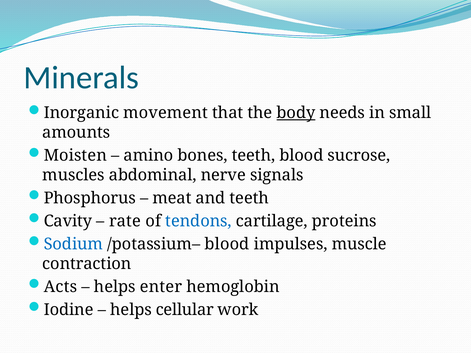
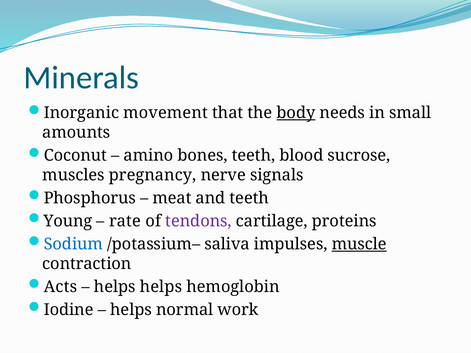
Moisten: Moisten -> Coconut
abdominal: abdominal -> pregnancy
Cavity: Cavity -> Young
tendons colour: blue -> purple
/potassium– blood: blood -> saliva
muscle underline: none -> present
helps enter: enter -> helps
cellular: cellular -> normal
